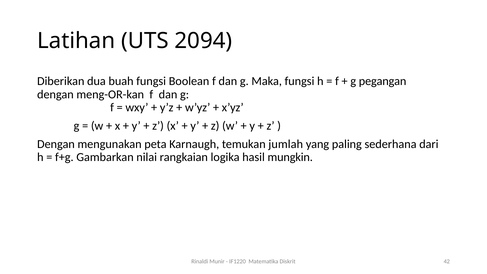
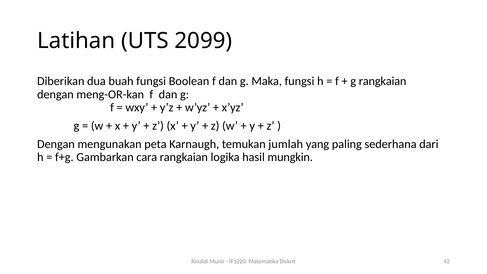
2094: 2094 -> 2099
g pegangan: pegangan -> rangkaian
nilai: nilai -> cara
